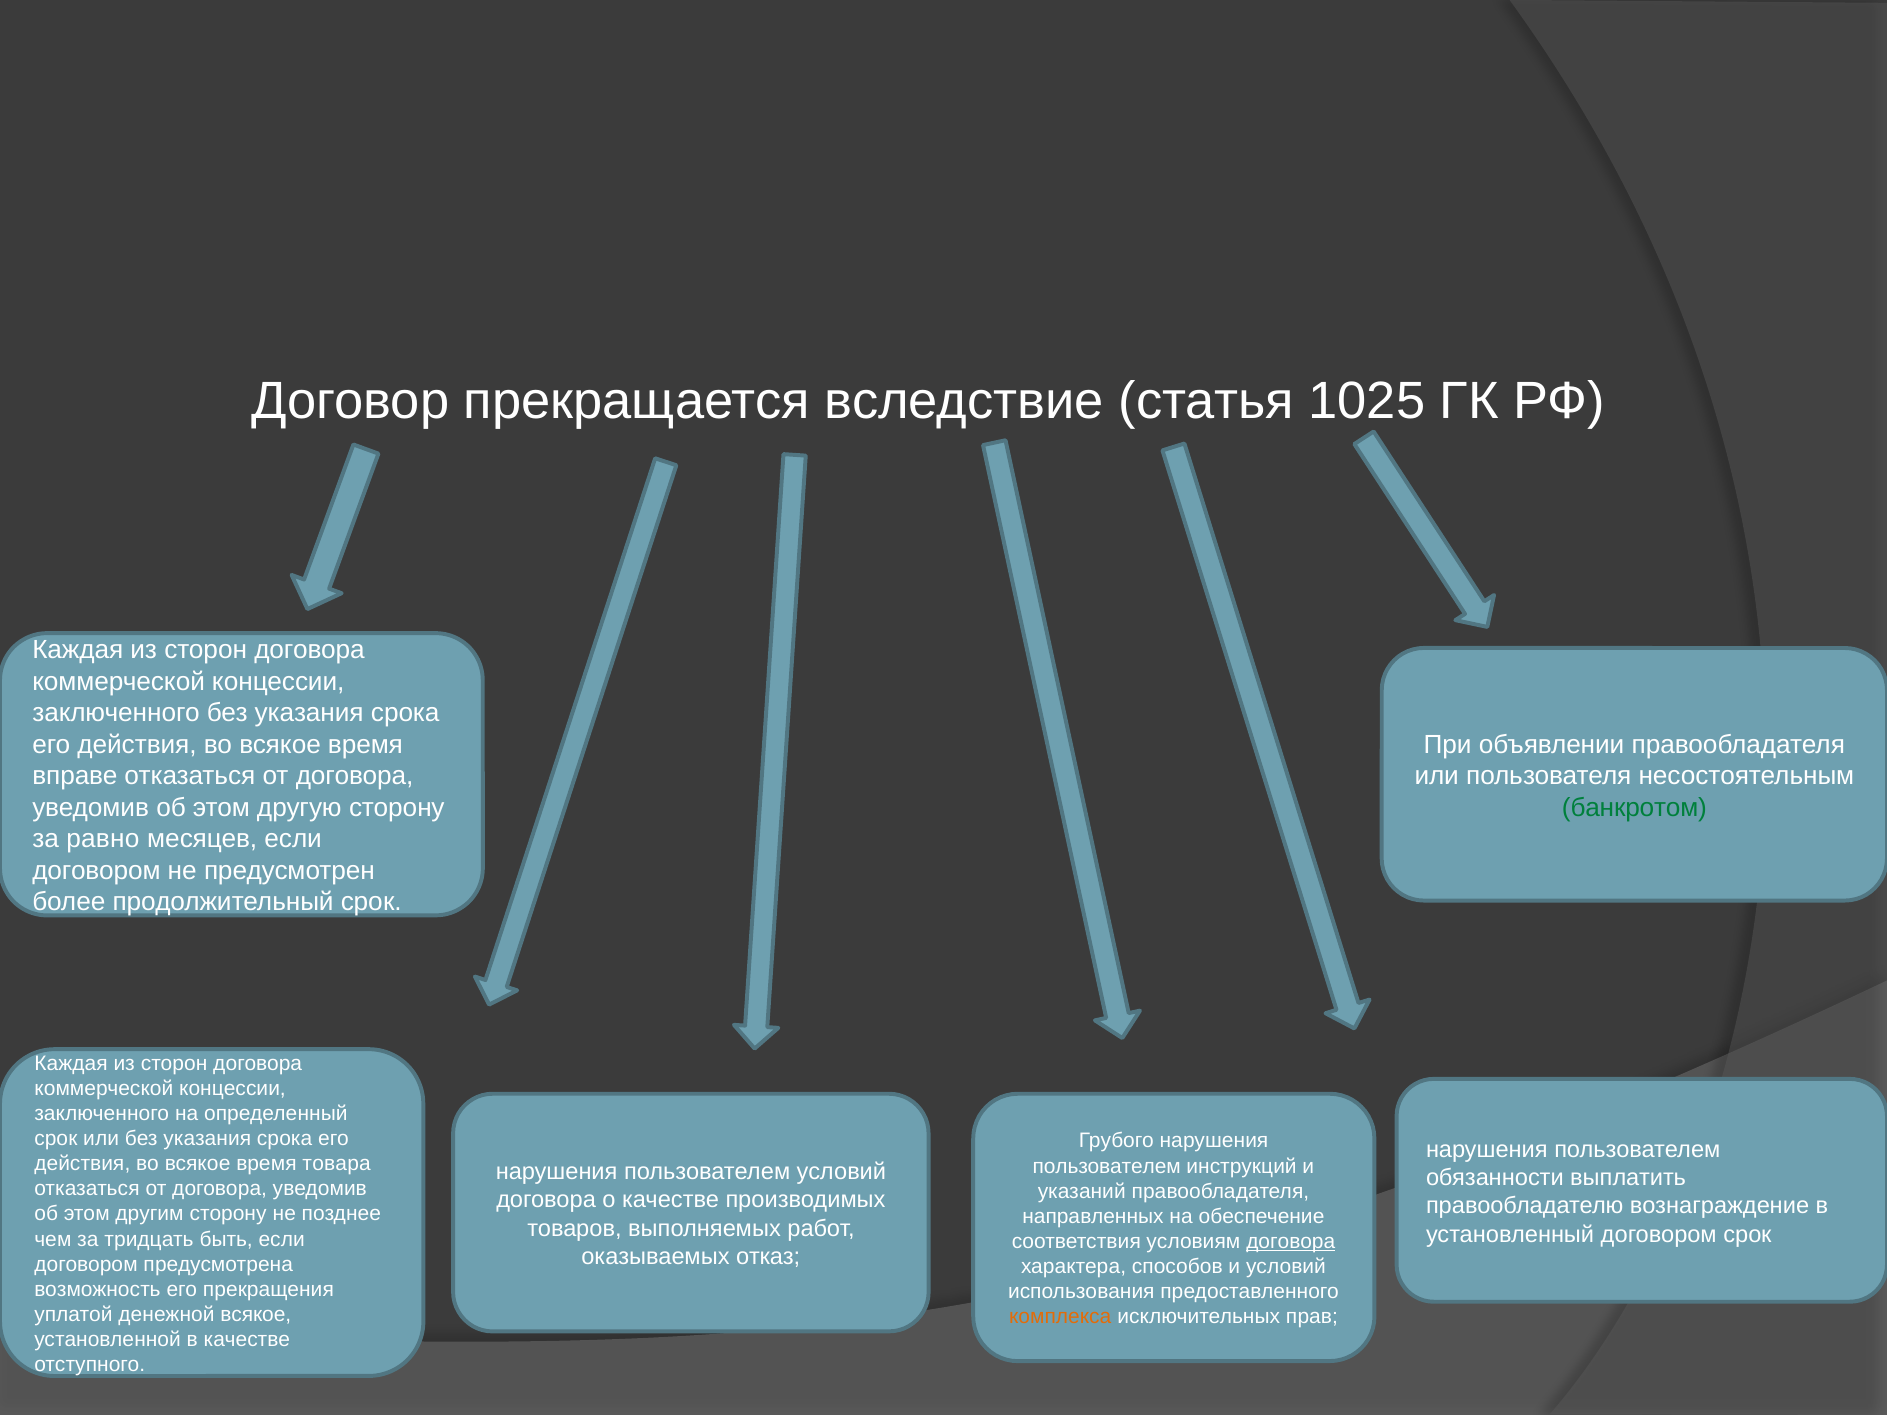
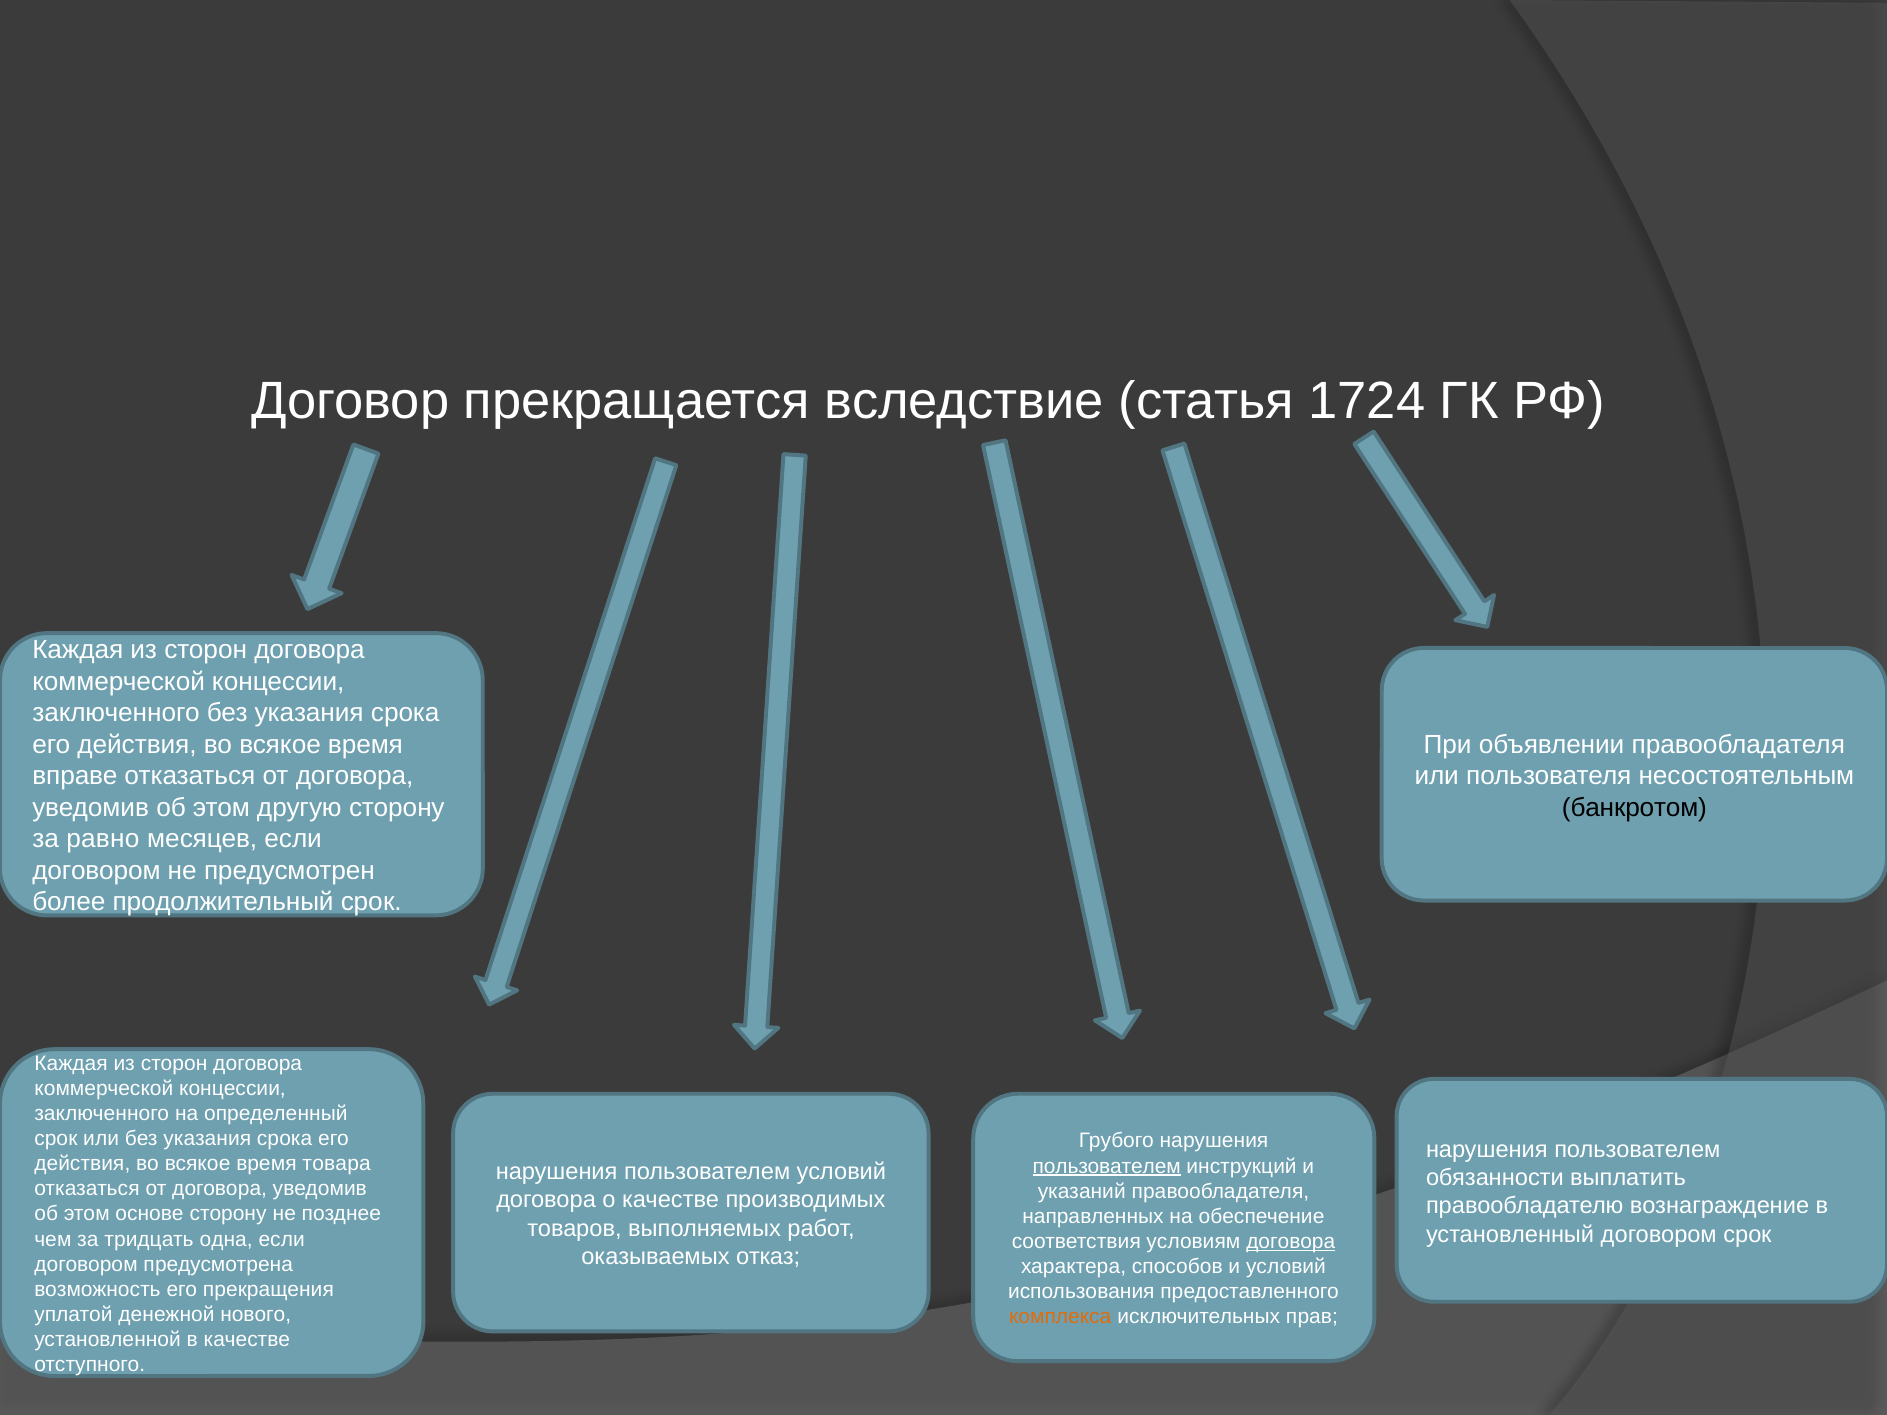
1025: 1025 -> 1724
банкротом colour: green -> black
пользователем at (1107, 1166) underline: none -> present
другим: другим -> основе
быть: быть -> одна
денежной всякое: всякое -> нового
